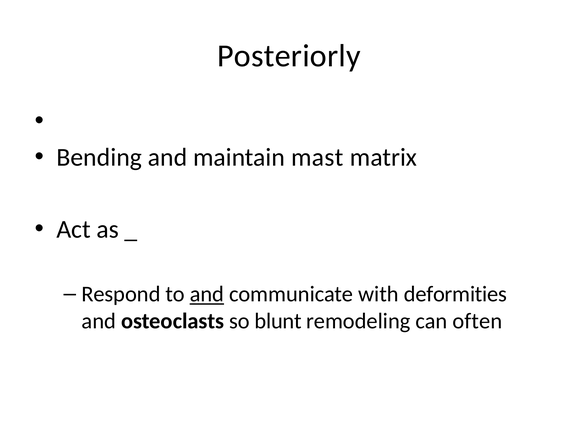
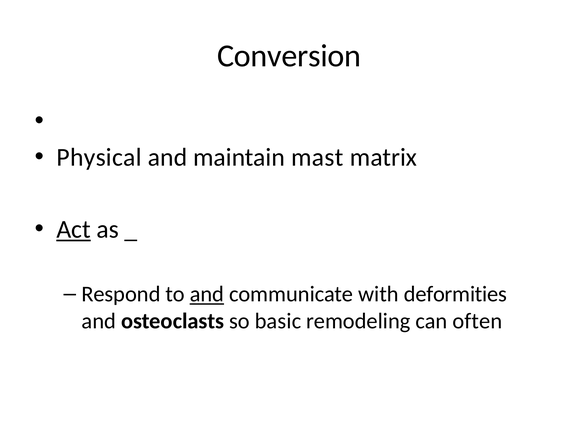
Posteriorly: Posteriorly -> Conversion
Bending: Bending -> Physical
Act underline: none -> present
blunt: blunt -> basic
